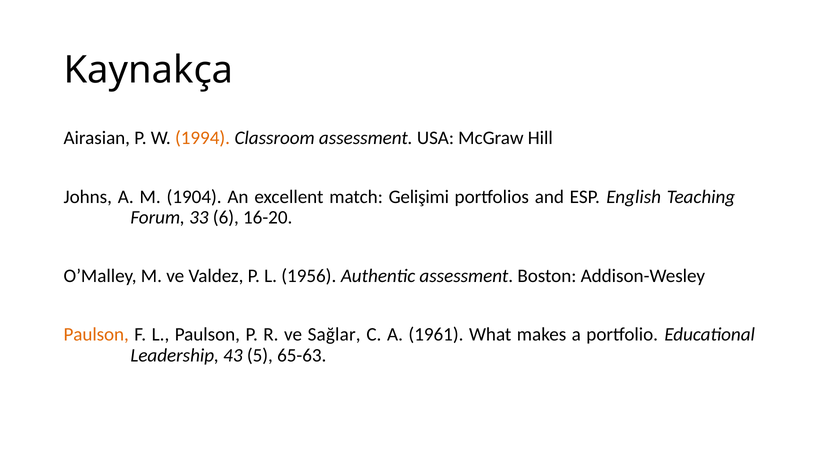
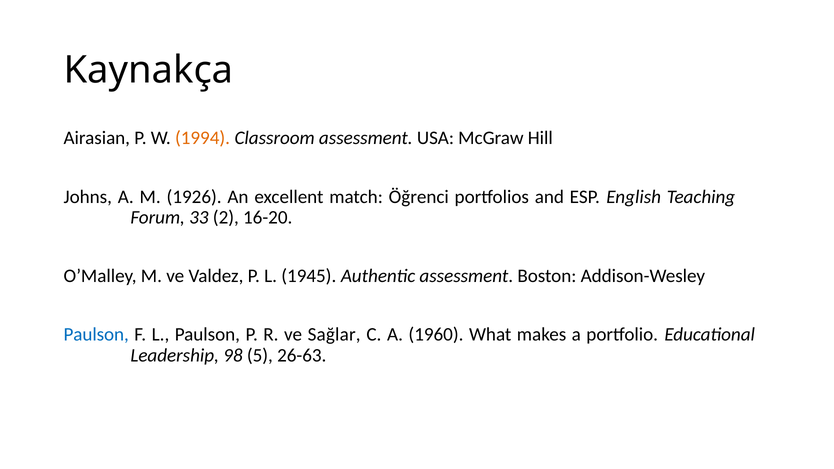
1904: 1904 -> 1926
Gelişimi: Gelişimi -> Öğrenci
6: 6 -> 2
1956: 1956 -> 1945
Paulson at (96, 335) colour: orange -> blue
1961: 1961 -> 1960
43: 43 -> 98
65-63: 65-63 -> 26-63
